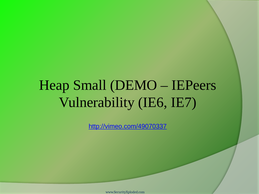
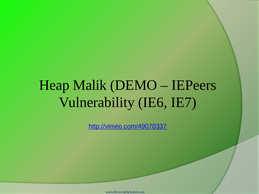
Small: Small -> Malik
